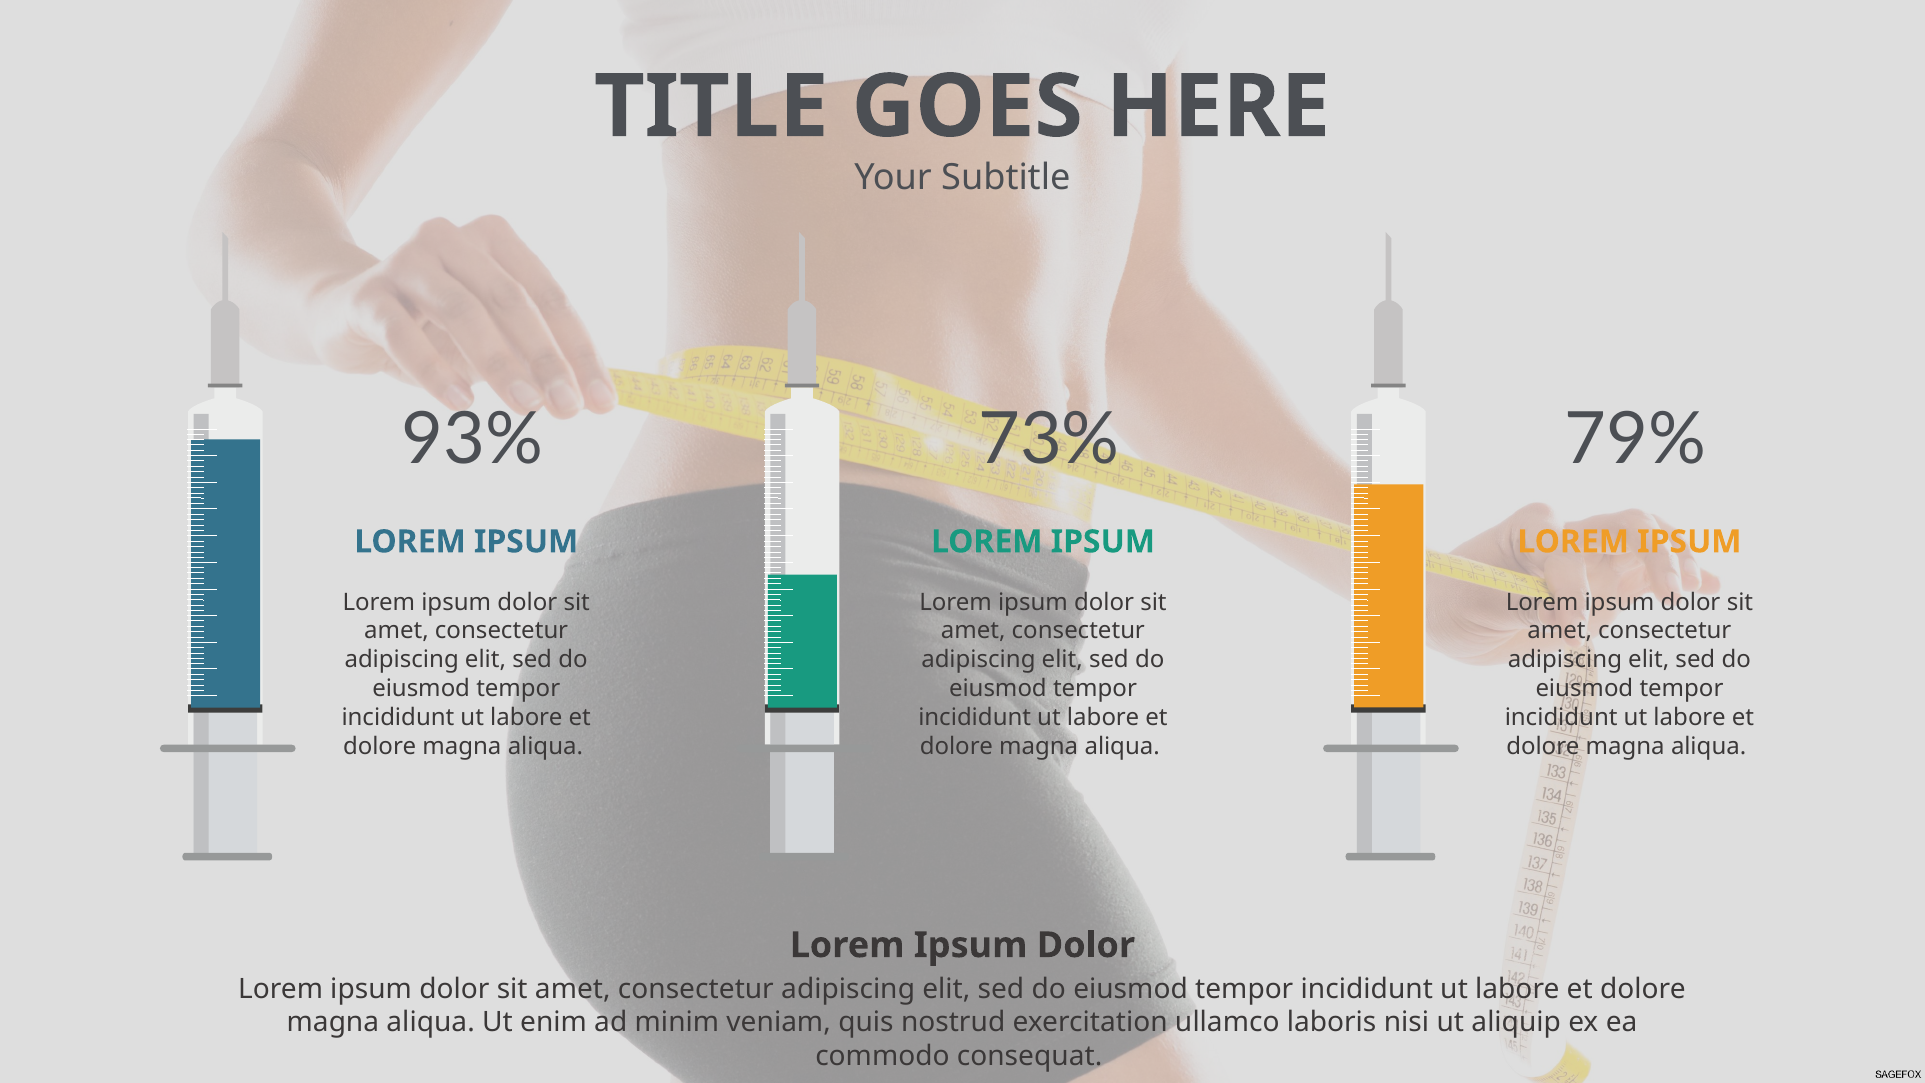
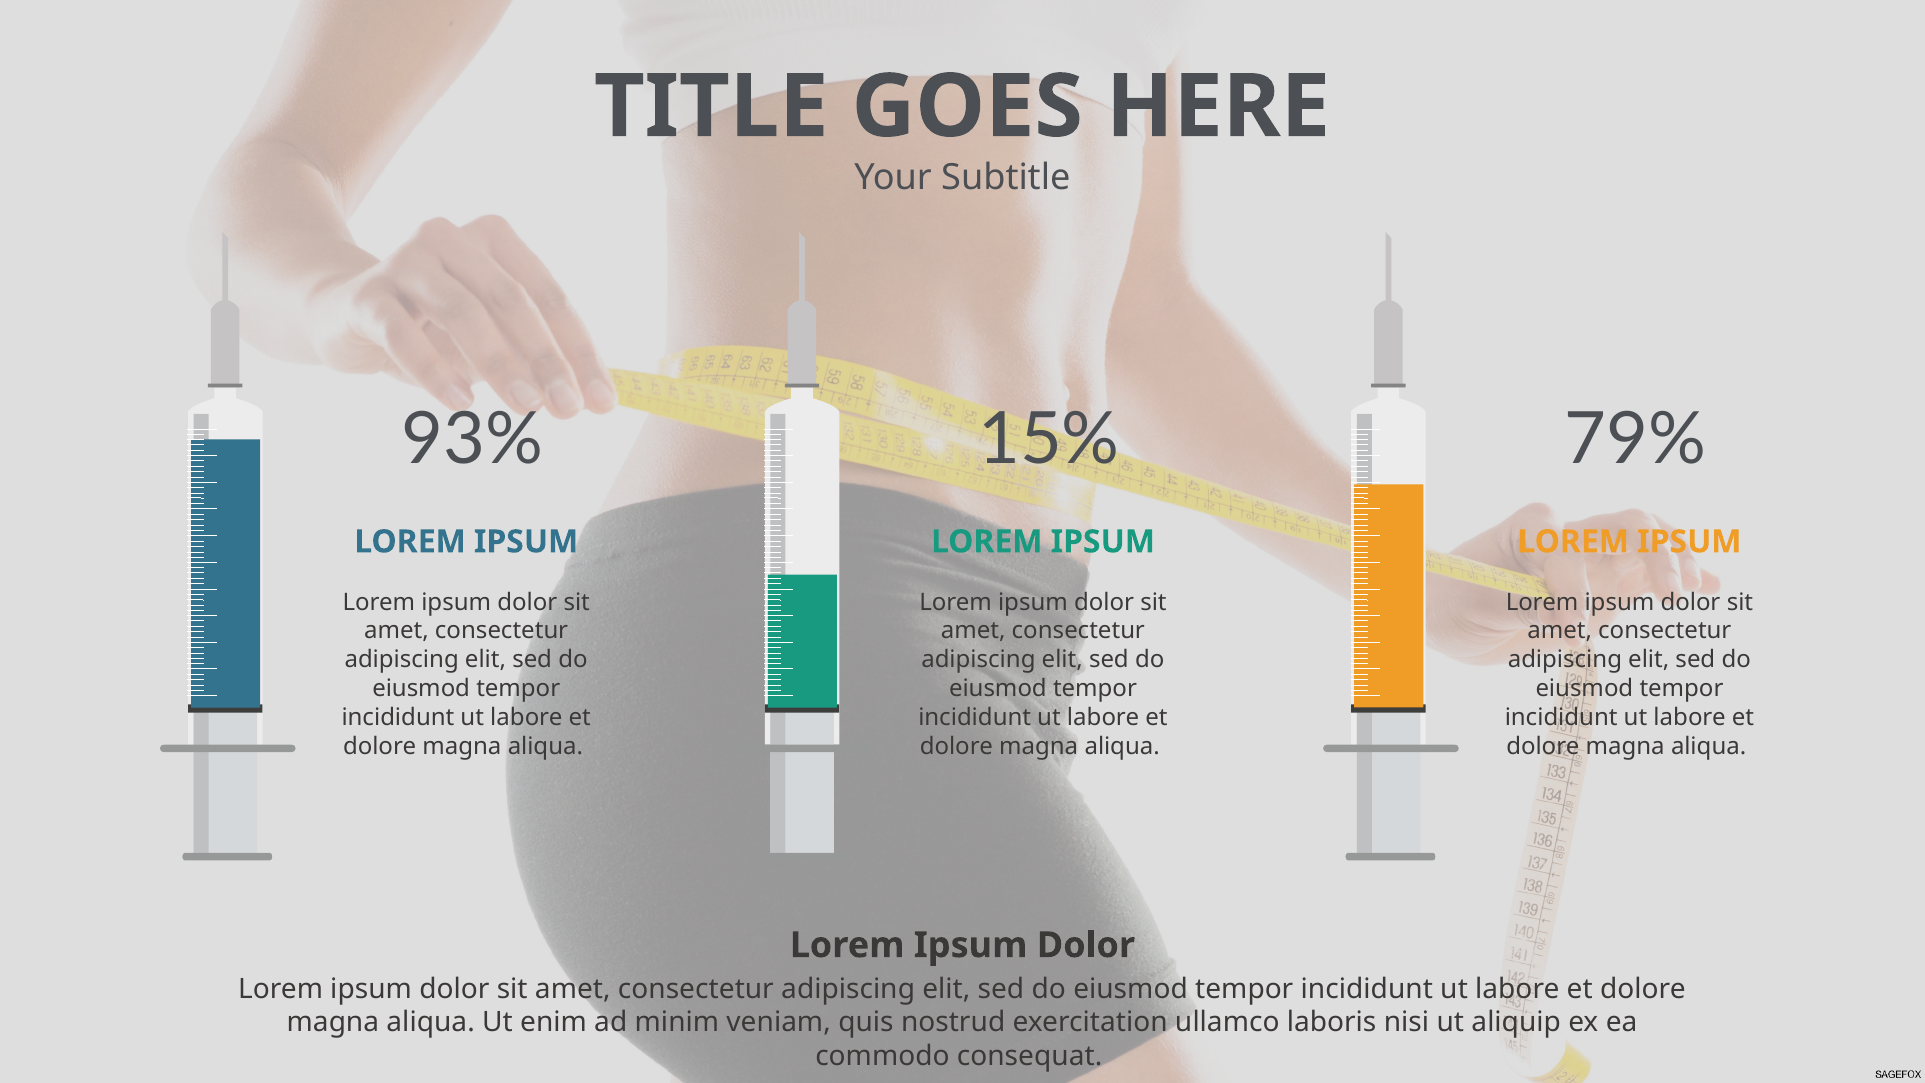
73%: 73% -> 15%
